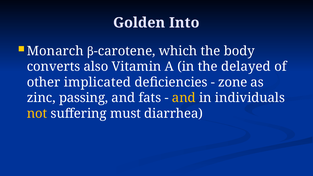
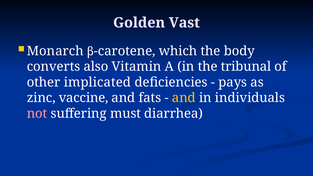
Into: Into -> Vast
delayed: delayed -> tribunal
zone: zone -> pays
passing: passing -> vaccine
not colour: yellow -> pink
